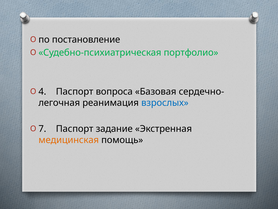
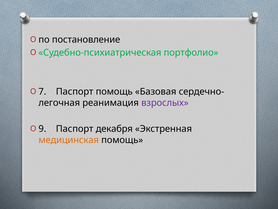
4: 4 -> 7
Паспорт вопроса: вопроса -> помощь
взрослых colour: blue -> purple
7: 7 -> 9
задание: задание -> декабря
